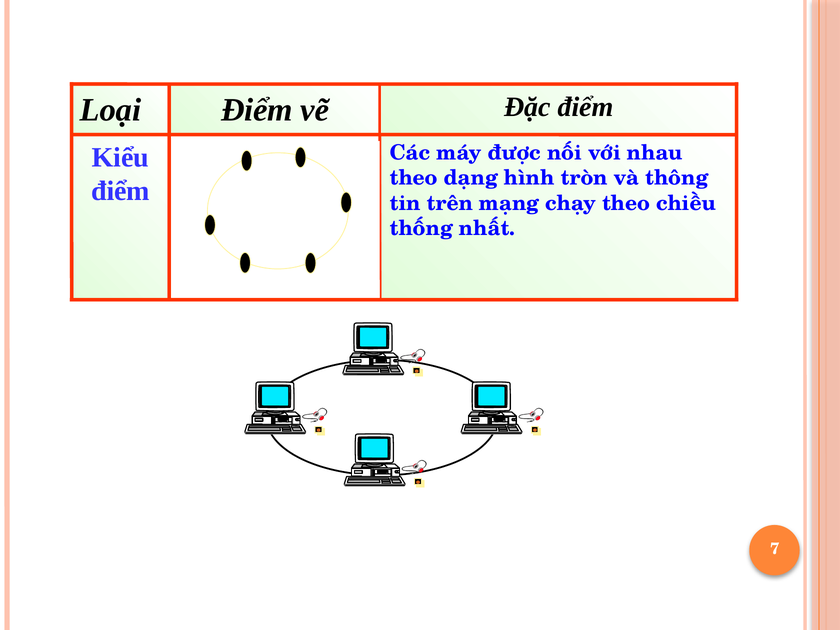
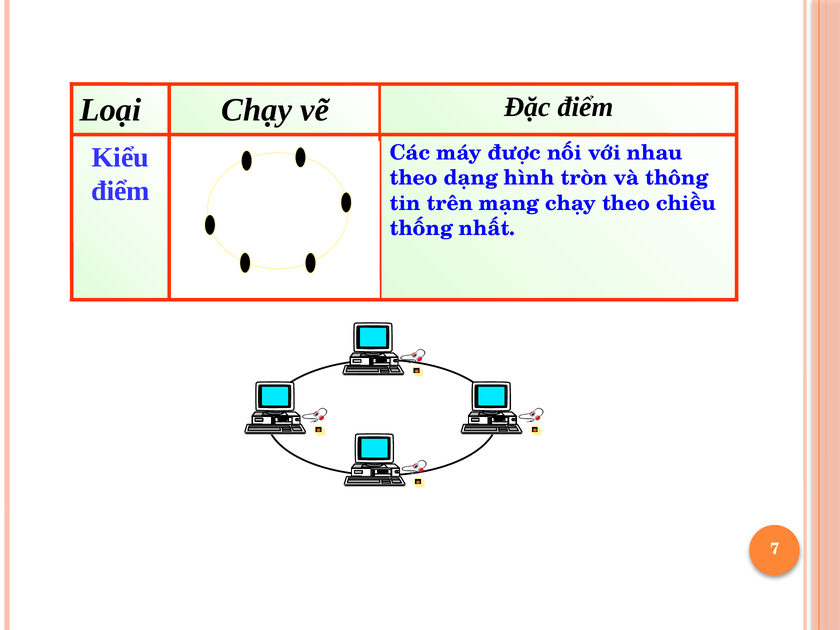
Điểm at (257, 110): Điểm -> Chạy
